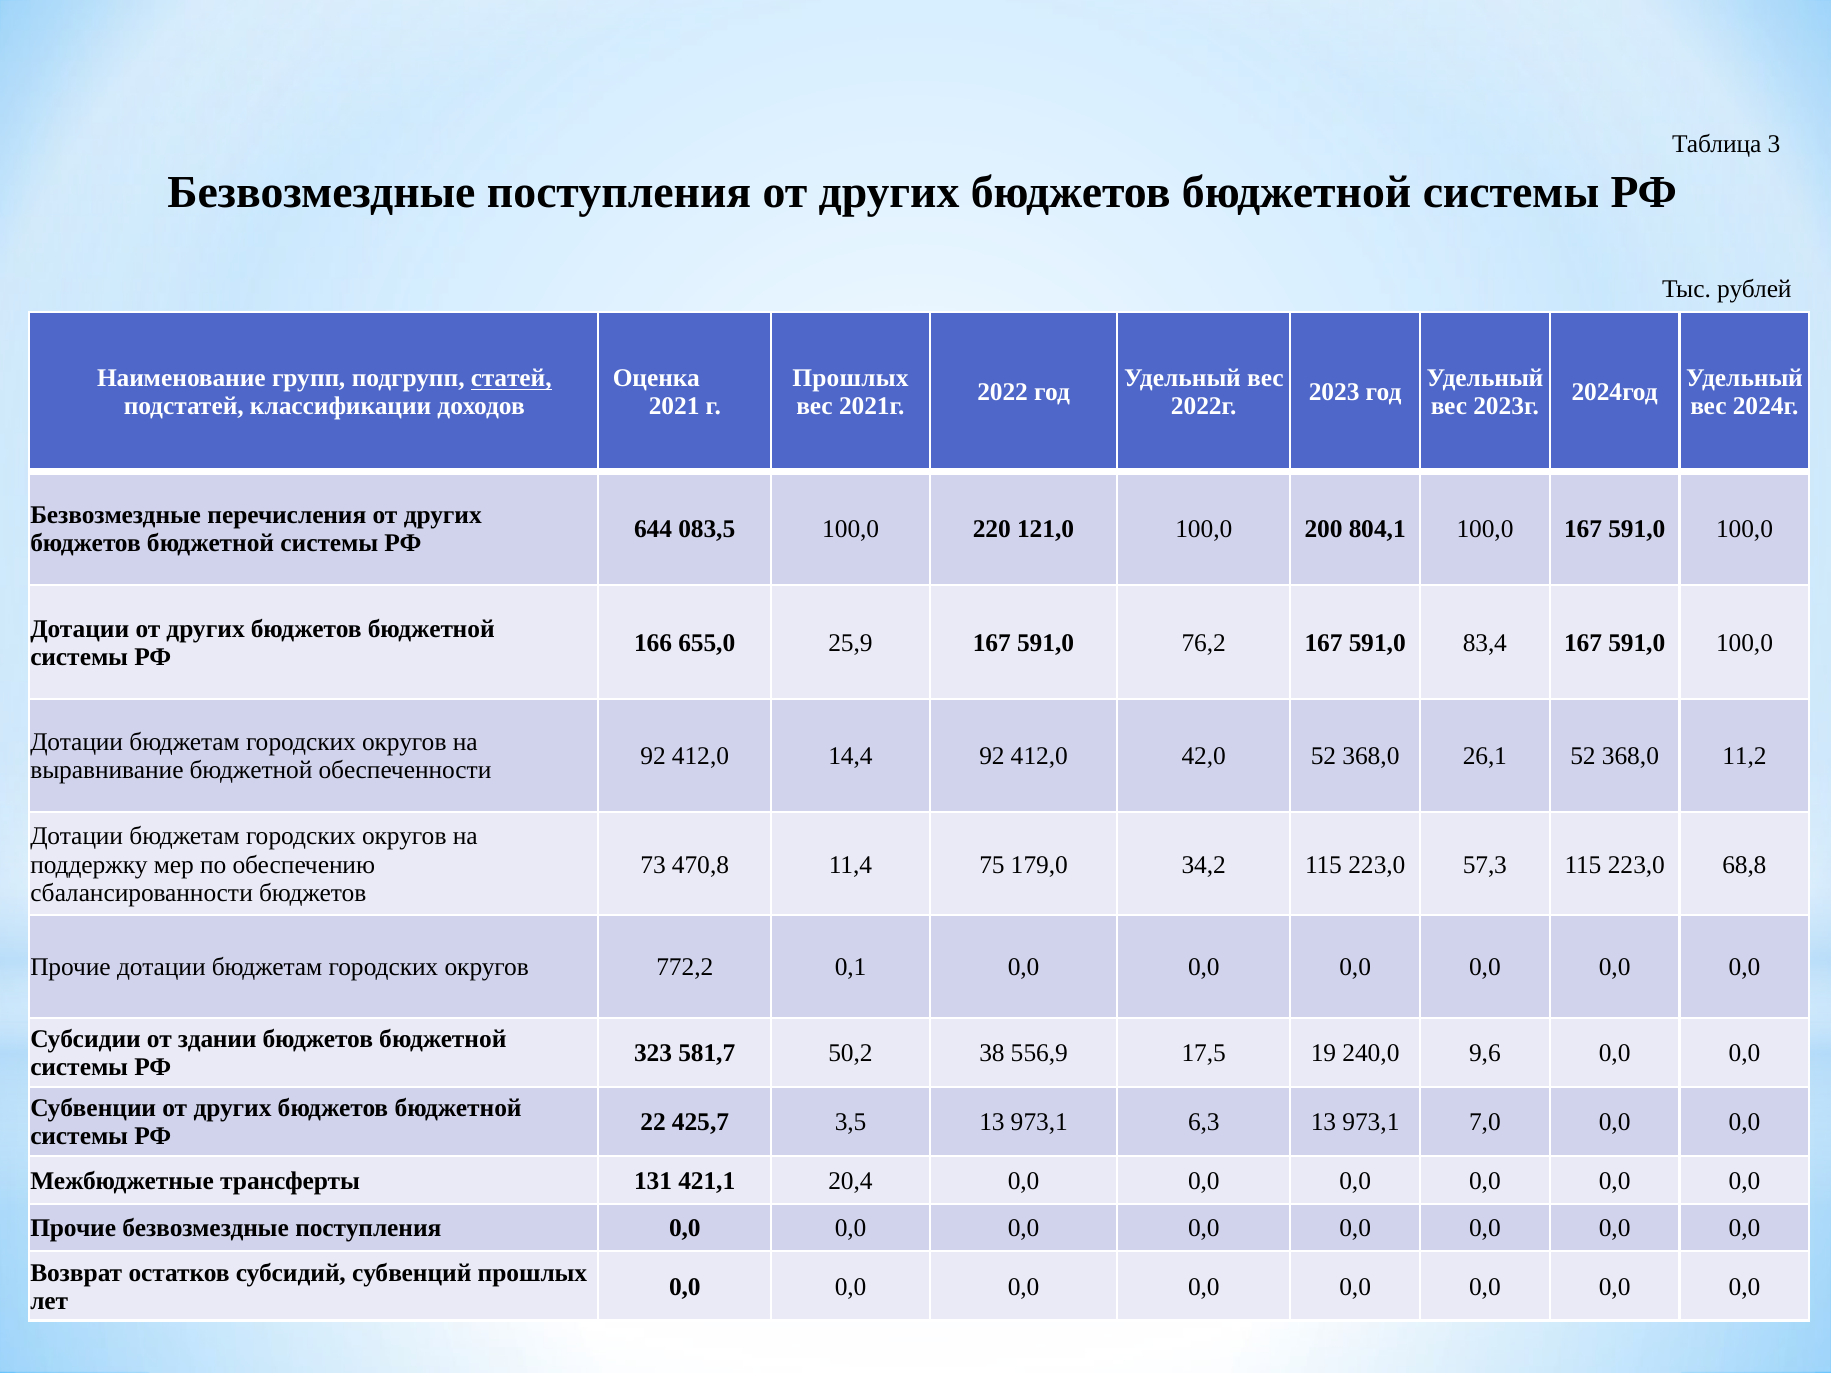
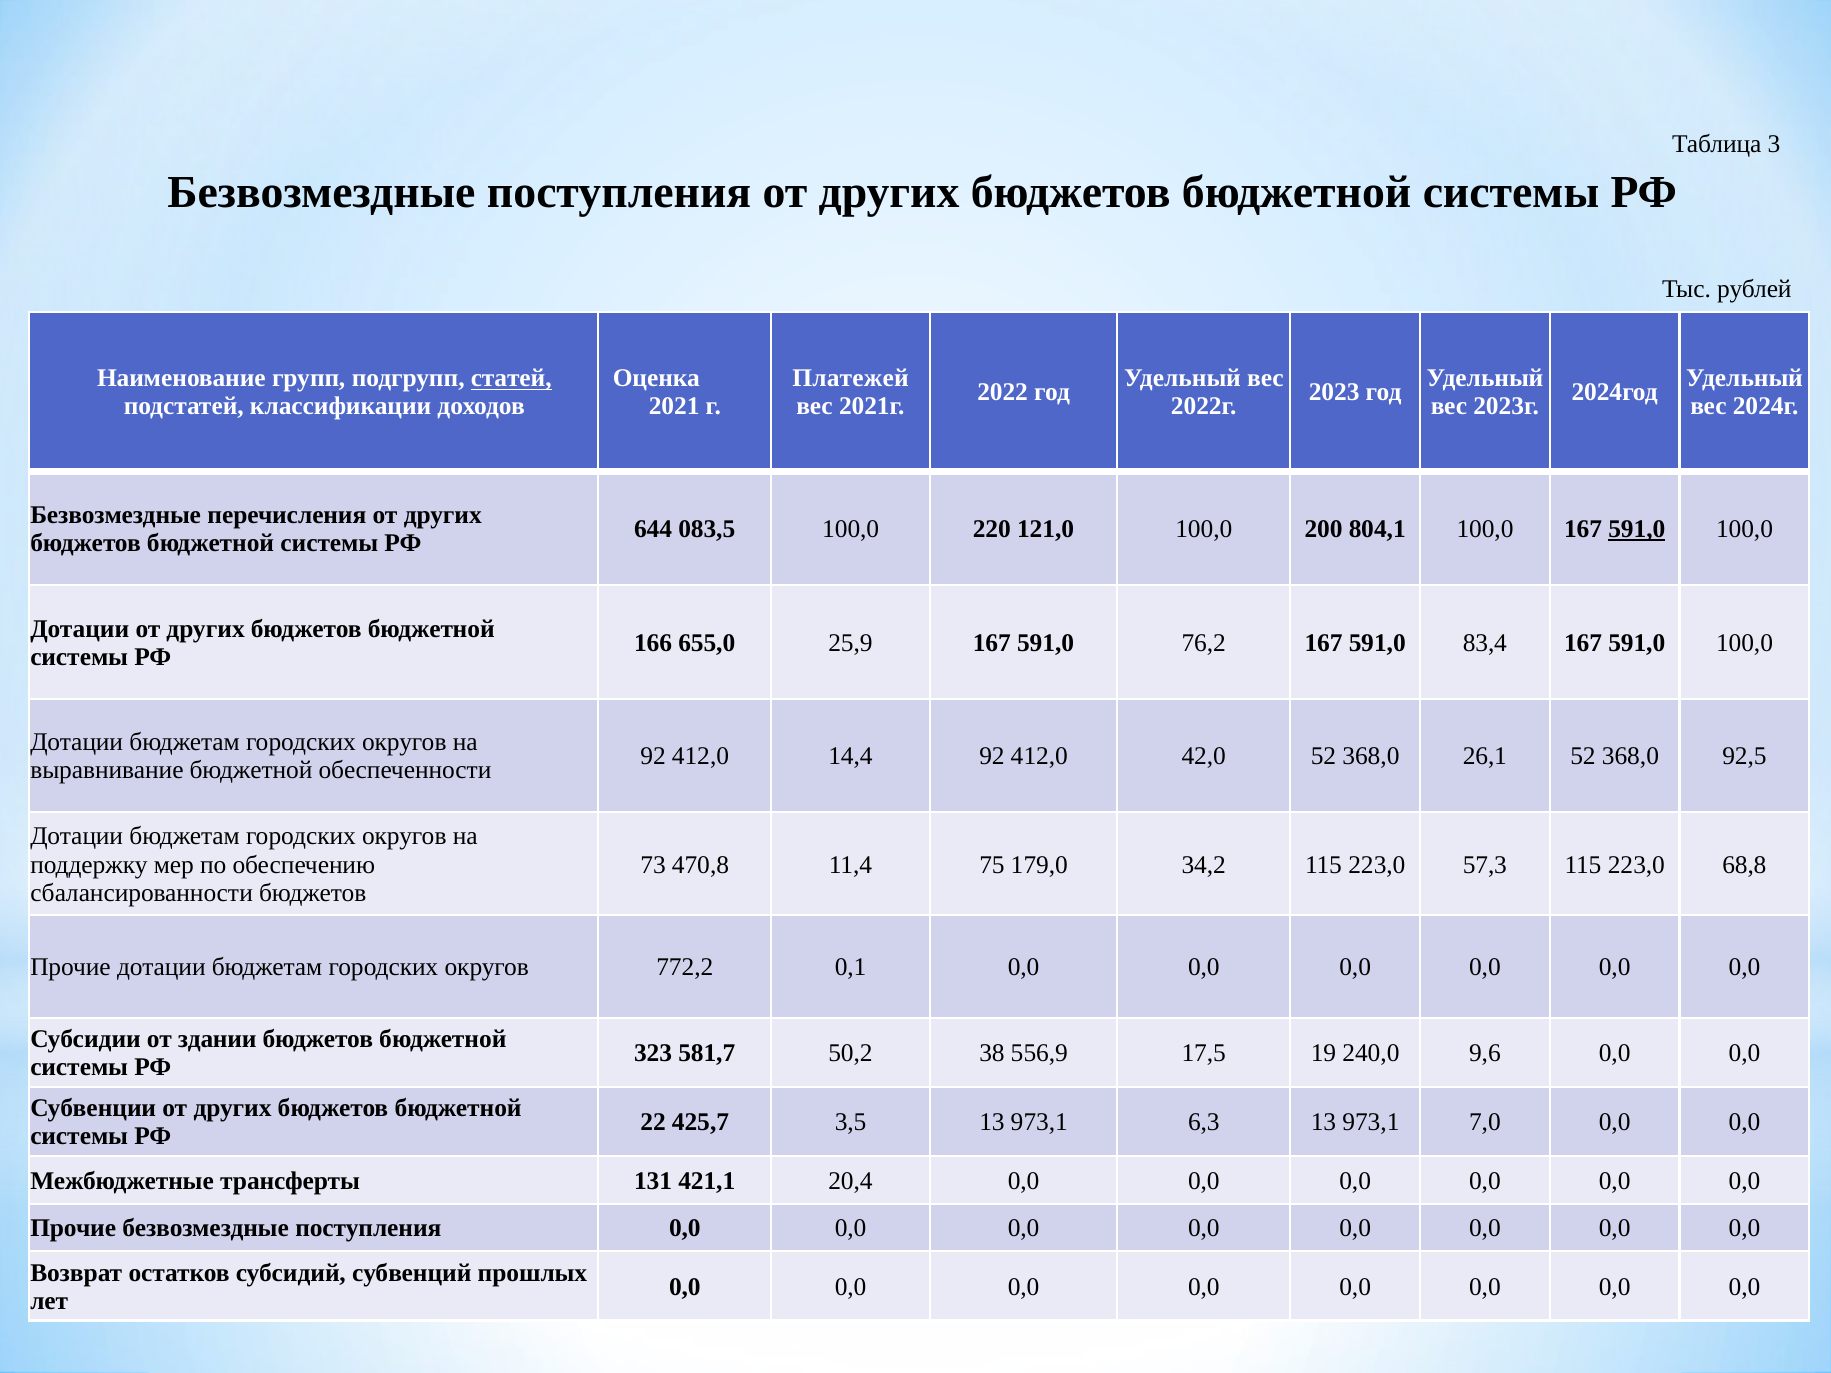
Прошлых at (850, 379): Прошлых -> Платежей
591,0 at (1637, 529) underline: none -> present
11,2: 11,2 -> 92,5
